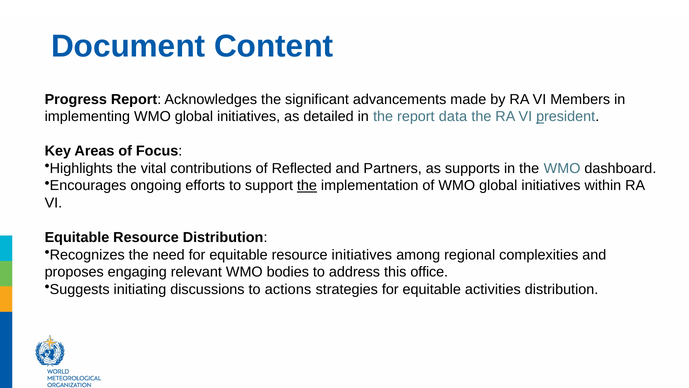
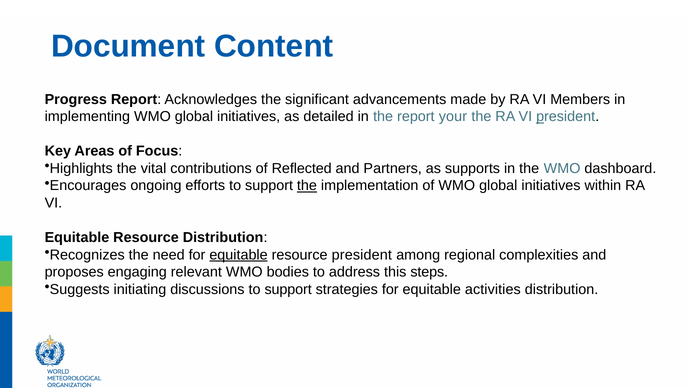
data: data -> your
equitable at (239, 254) underline: none -> present
resource initiatives: initiatives -> president
office: office -> steps
discussions to actions: actions -> support
